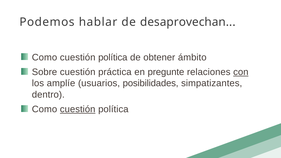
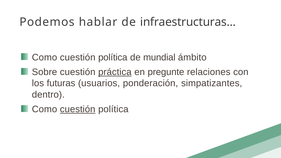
desaprovechan: desaprovechan -> infraestructuras
obtener: obtener -> mundial
práctica underline: none -> present
con underline: present -> none
amplíe: amplíe -> futuras
posibilidades: posibilidades -> ponderación
